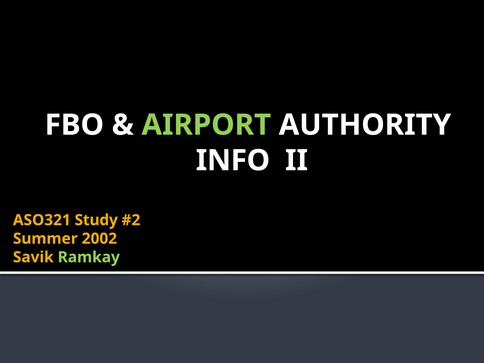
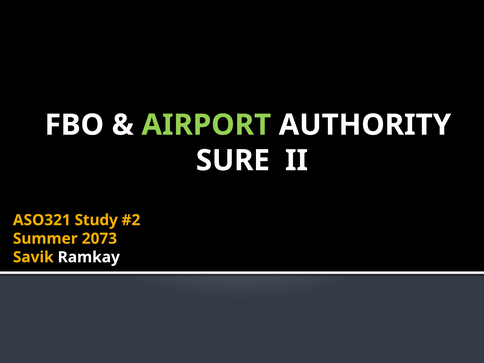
INFO: INFO -> SURE
2002: 2002 -> 2073
Ramkay colour: light green -> white
